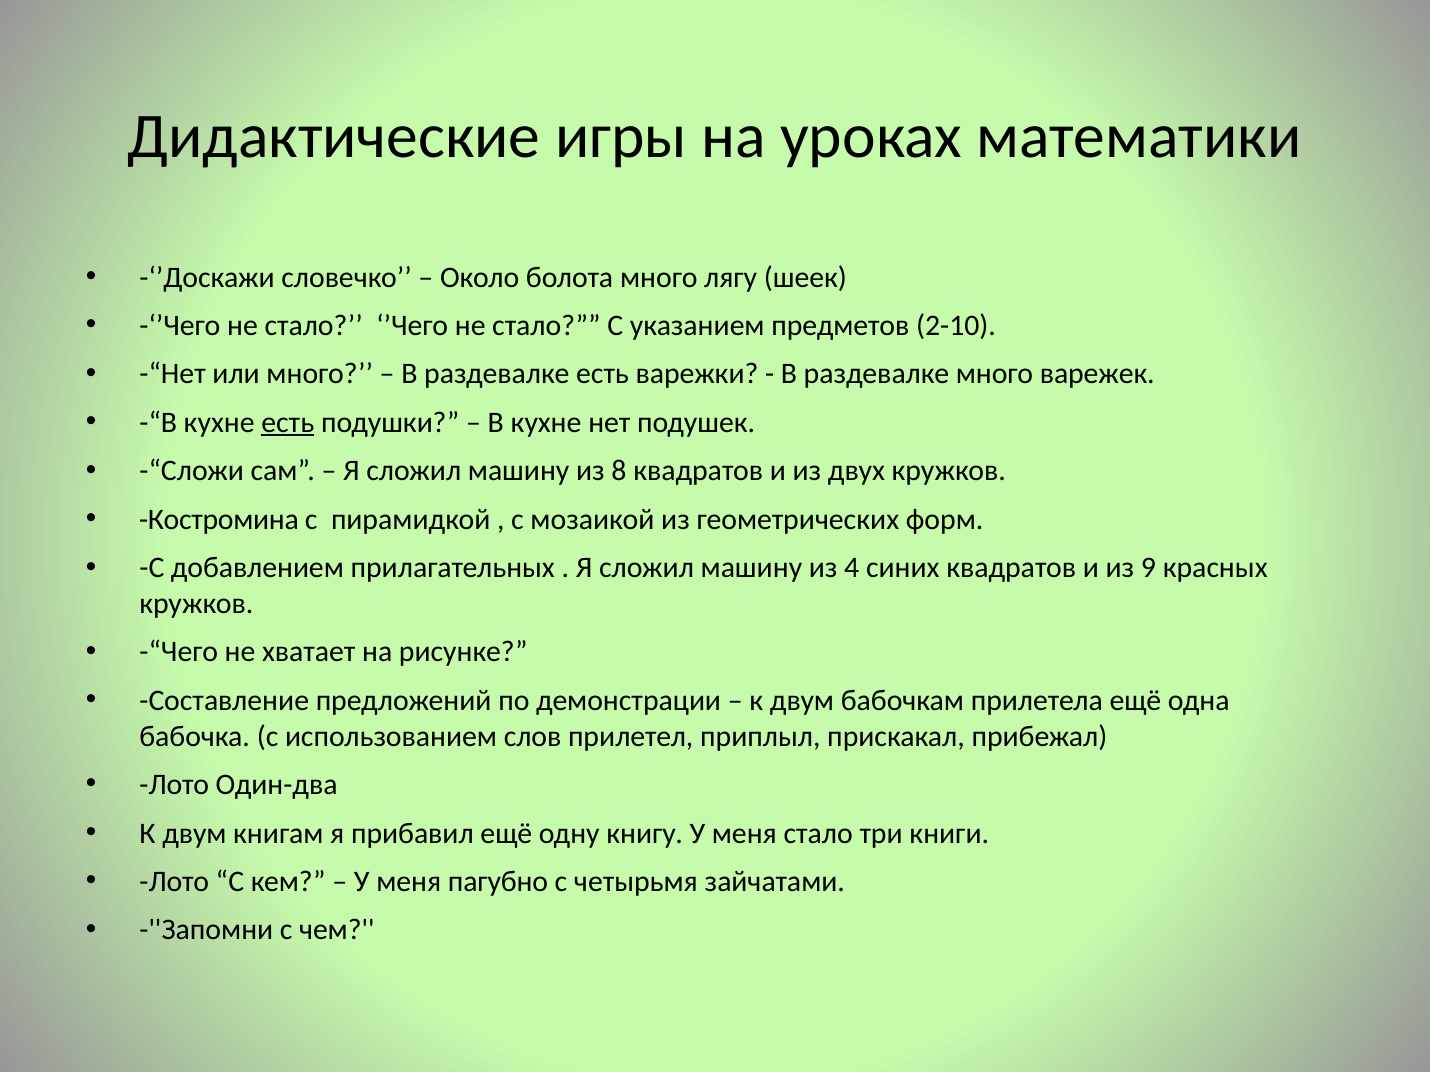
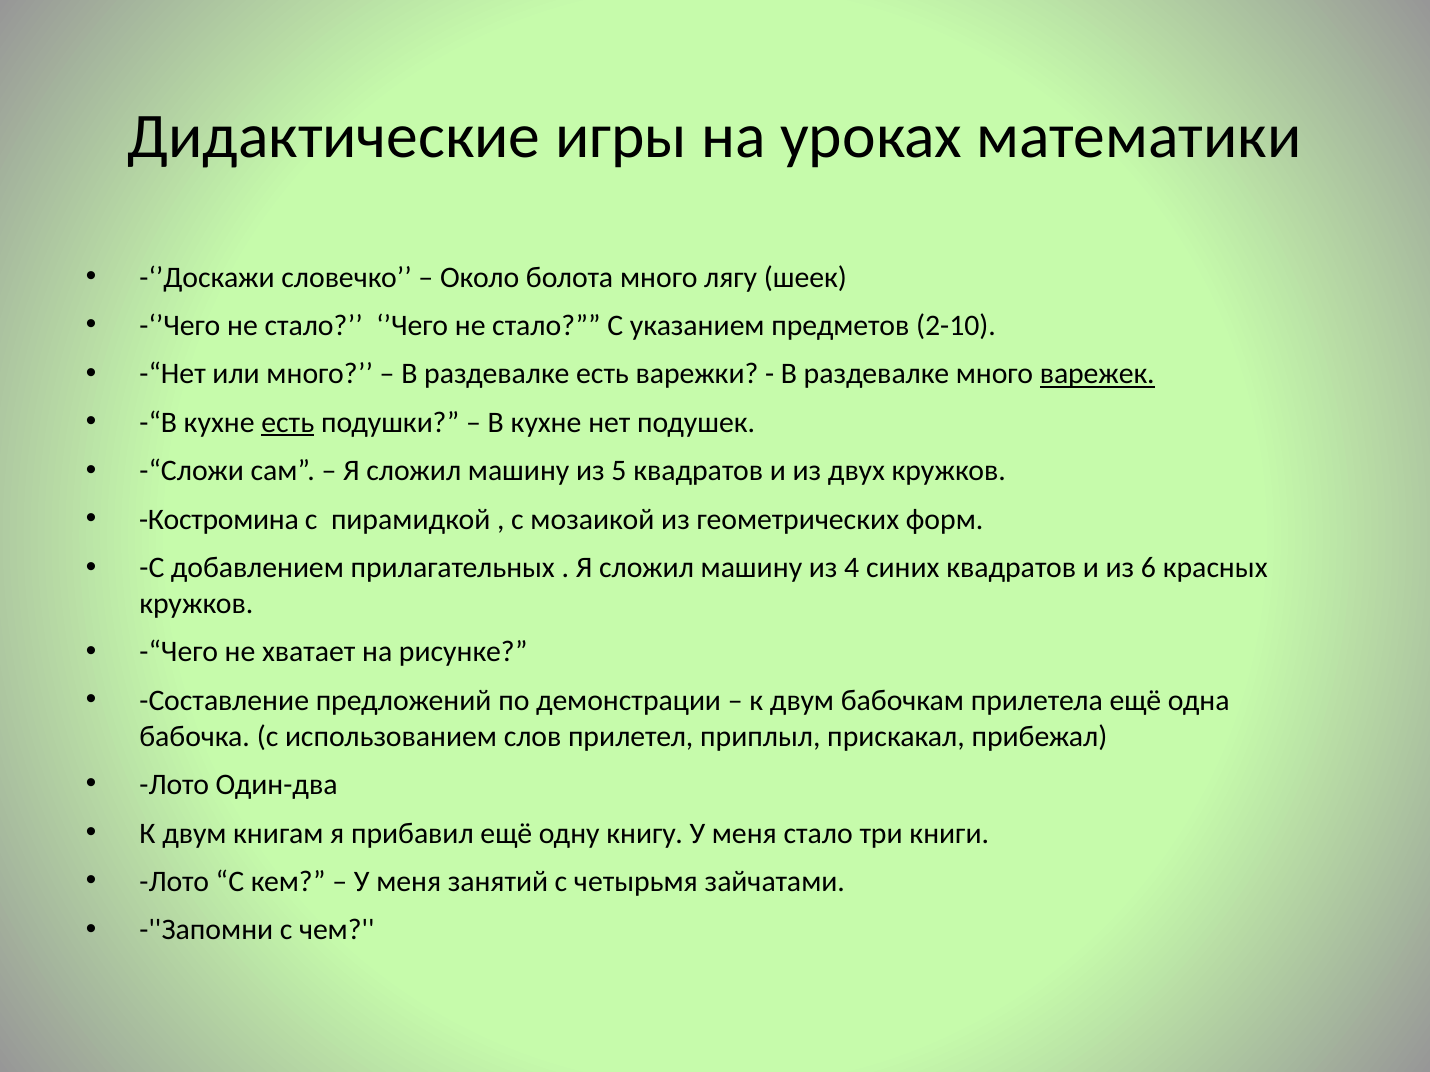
варежек underline: none -> present
8: 8 -> 5
9: 9 -> 6
пагубно: пагубно -> занятий
